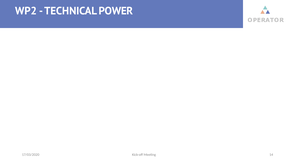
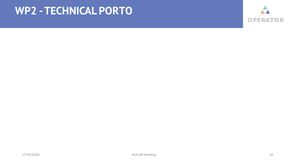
POWER: POWER -> PORTO
